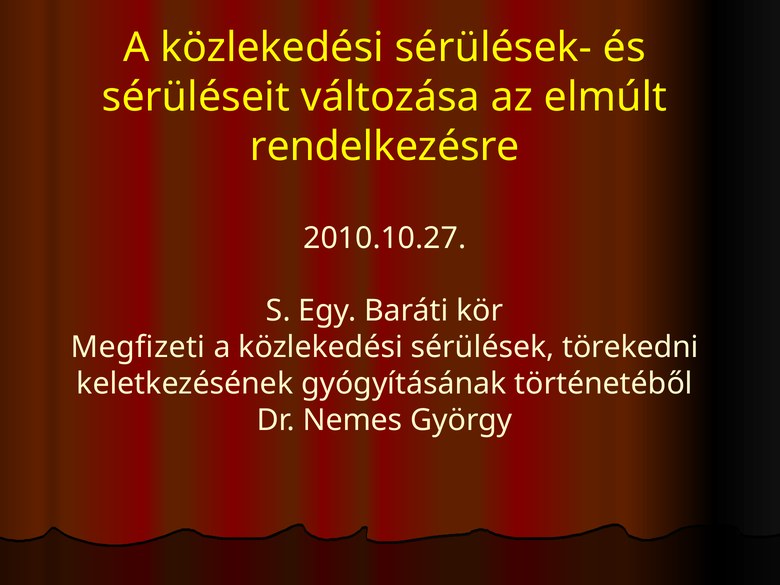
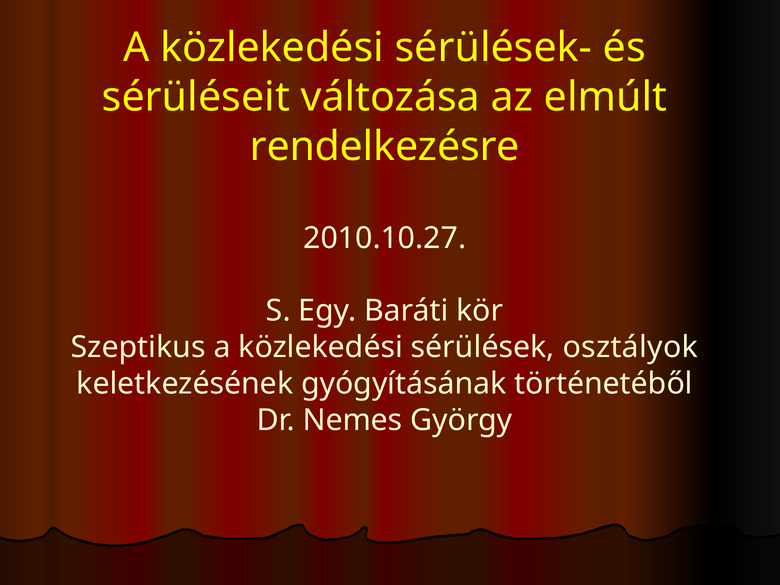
Megfizeti: Megfizeti -> Szeptikus
törekedni: törekedni -> osztályok
